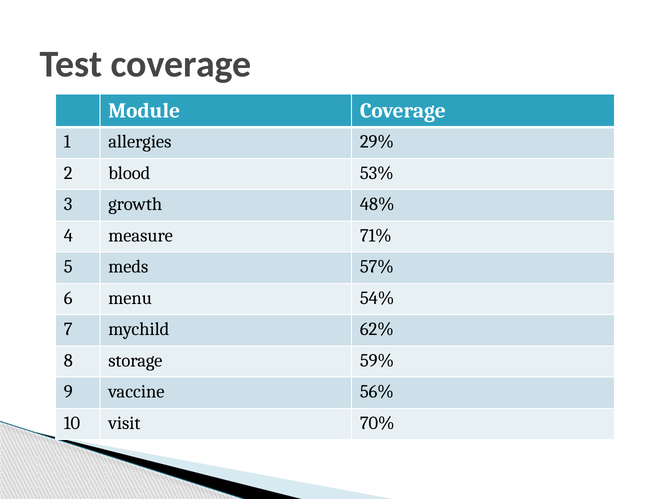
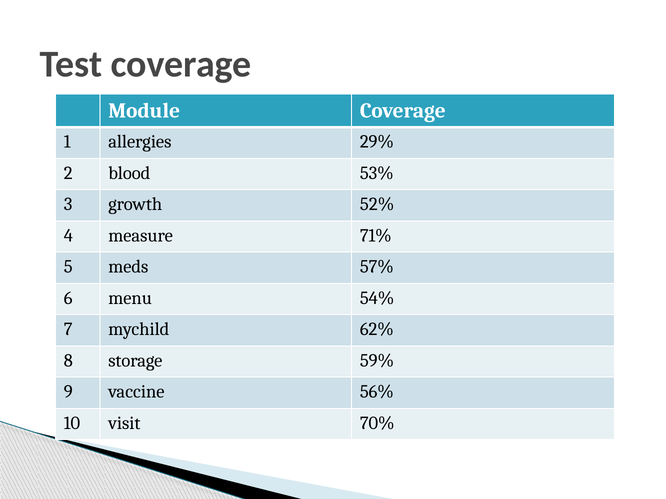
48%: 48% -> 52%
